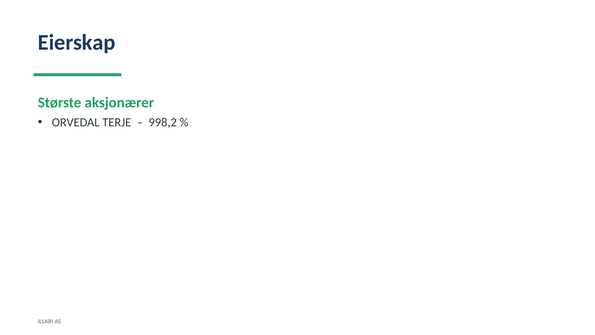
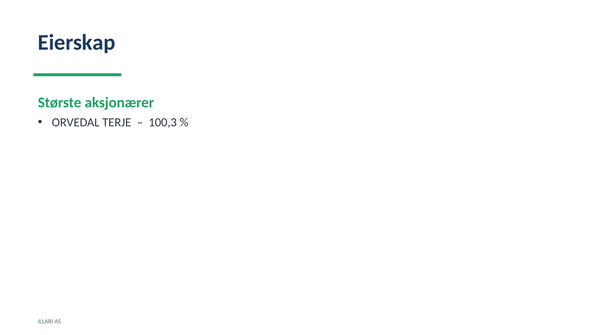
998,2: 998,2 -> 100,3
